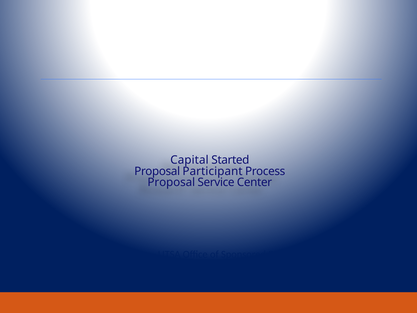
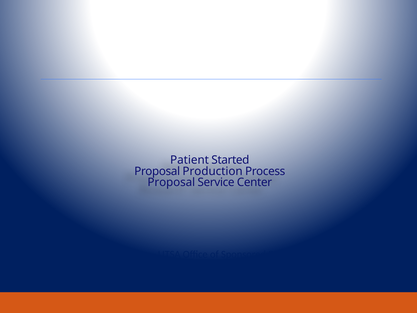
Capital: Capital -> Patient
Participant: Participant -> Production
